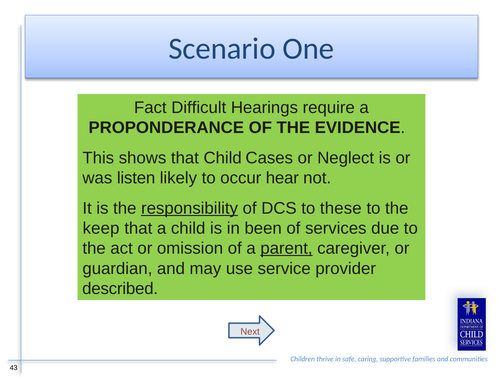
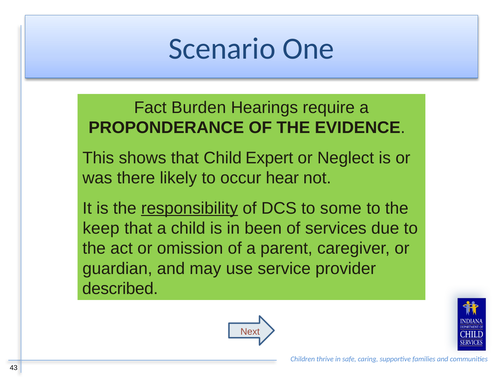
Difficult: Difficult -> Burden
Cases: Cases -> Expert
listen: listen -> there
these: these -> some
parent underline: present -> none
